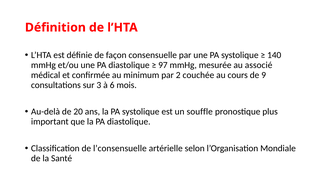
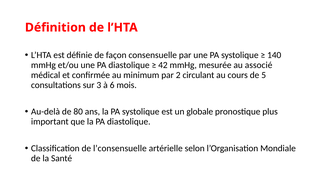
97: 97 -> 42
couchée: couchée -> circulant
9: 9 -> 5
20: 20 -> 80
souffle: souffle -> globale
